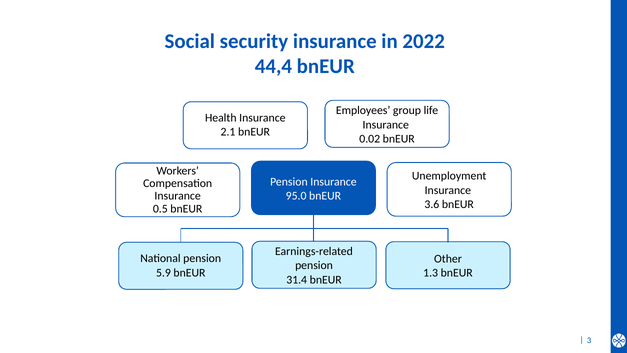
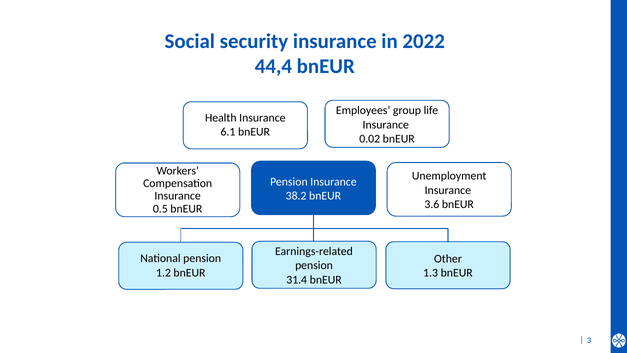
2.1: 2.1 -> 6.1
95.0: 95.0 -> 38.2
5.9: 5.9 -> 1.2
